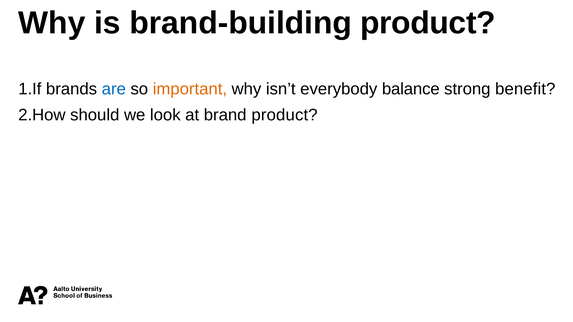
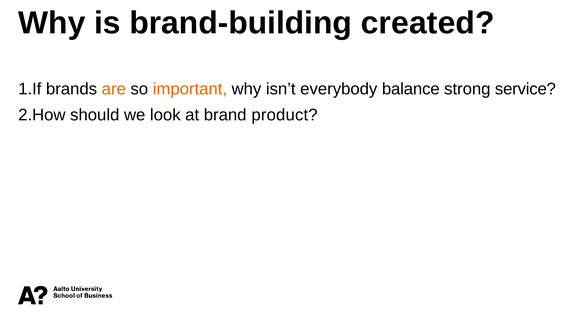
brand-building product: product -> created
are colour: blue -> orange
benefit: benefit -> service
